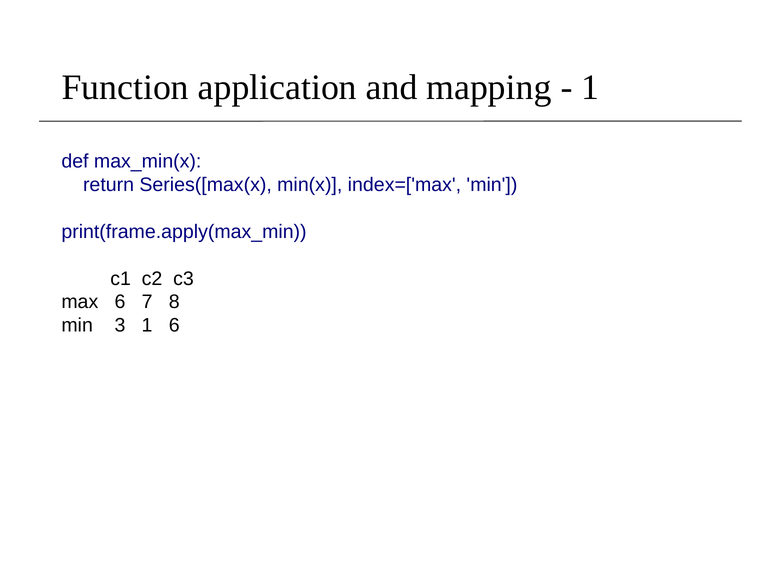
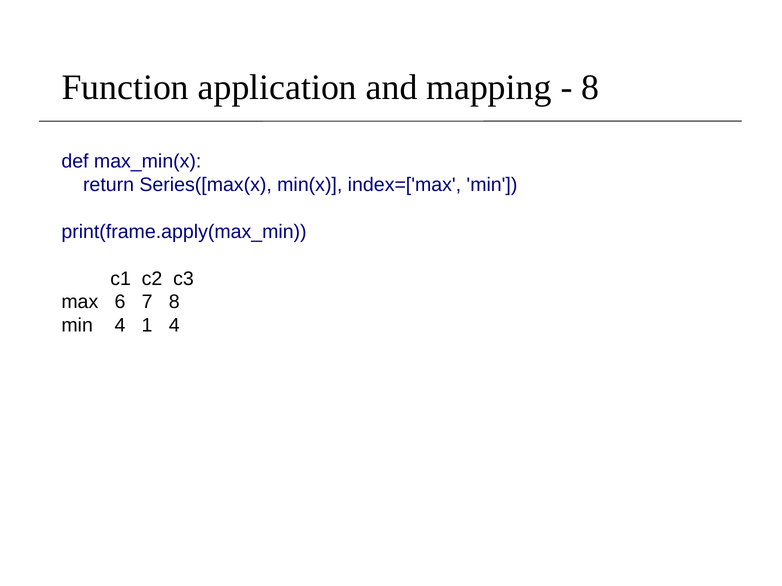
1 at (590, 88): 1 -> 8
min 3: 3 -> 4
1 6: 6 -> 4
